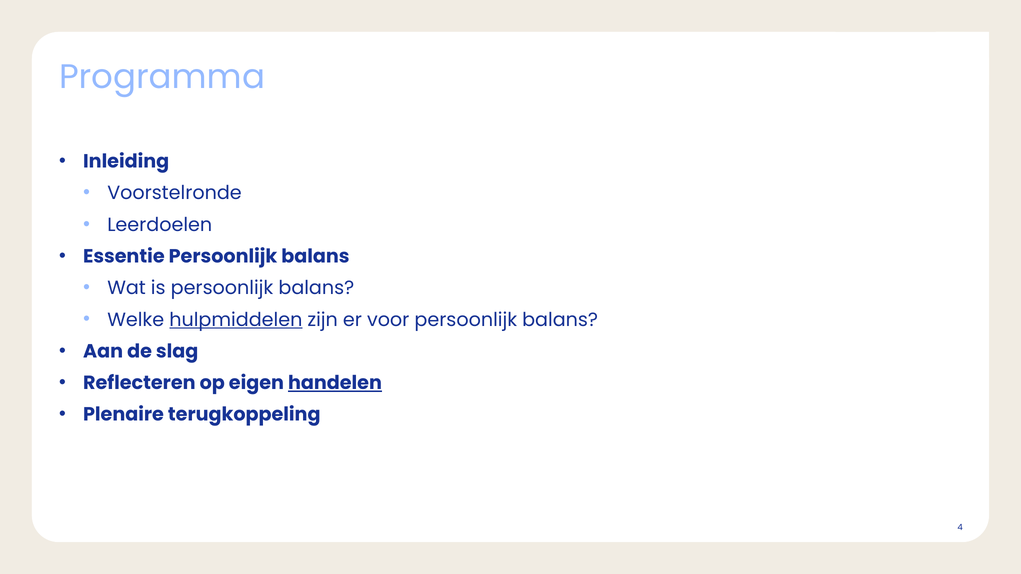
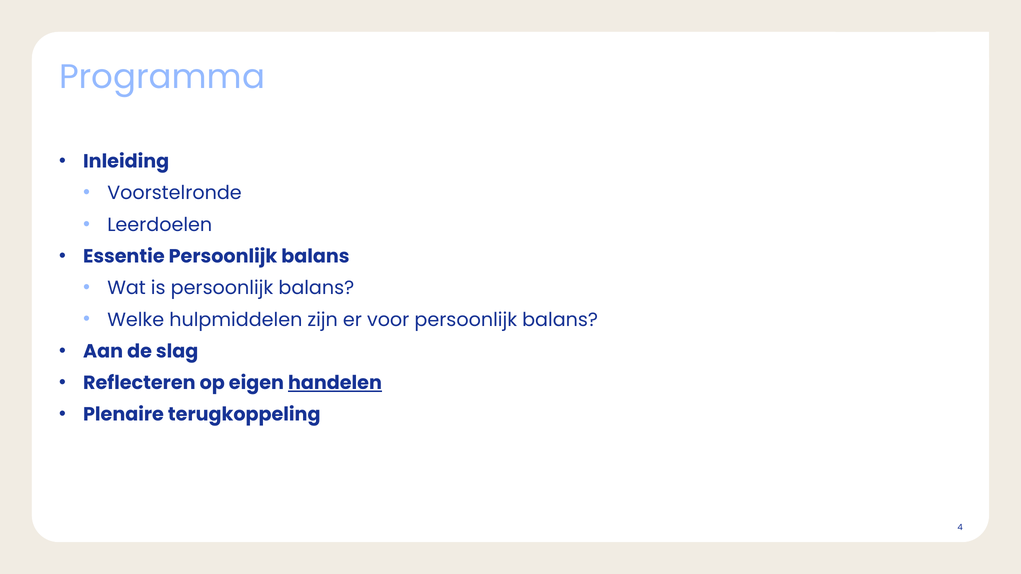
hulpmiddelen underline: present -> none
